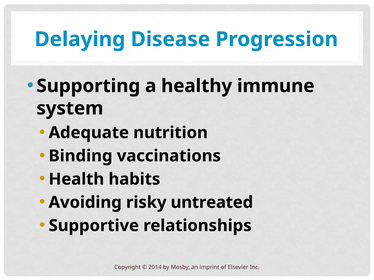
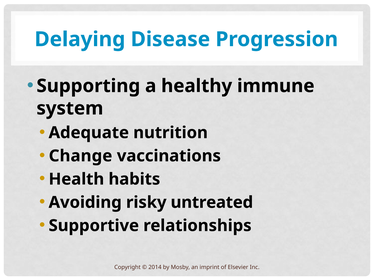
Binding: Binding -> Change
